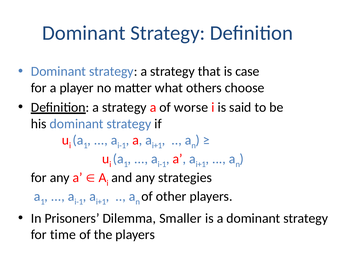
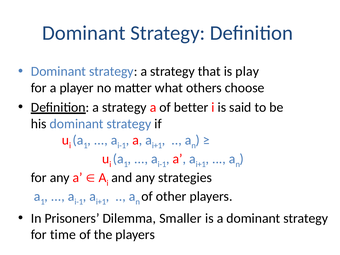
case: case -> play
worse: worse -> better
